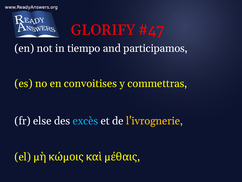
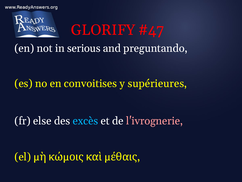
tiempo: tiempo -> serious
participamos: participamos -> preguntando
commettras: commettras -> supérieures
l'ivrognerie colour: yellow -> pink
